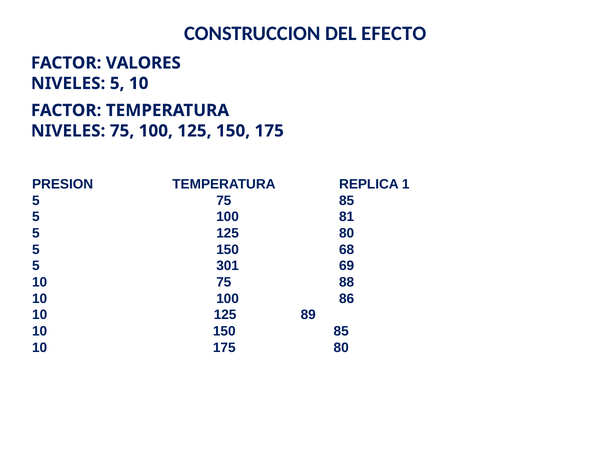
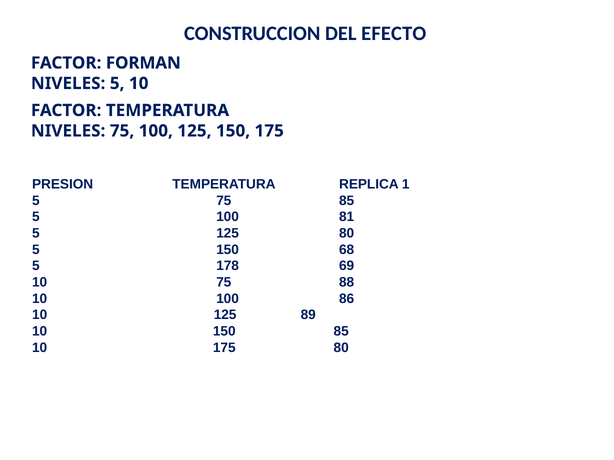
VALORES: VALORES -> FORMAN
301: 301 -> 178
